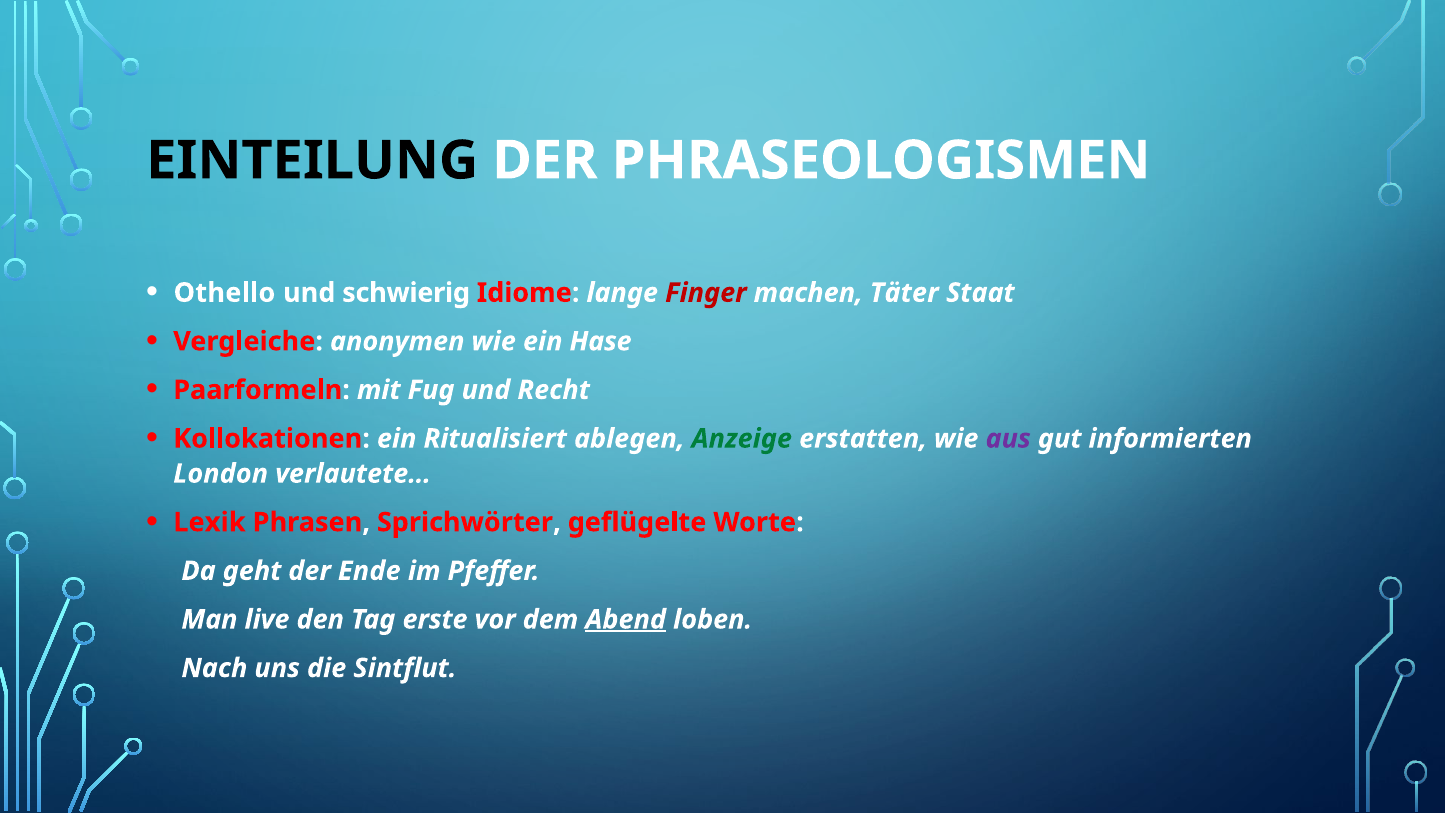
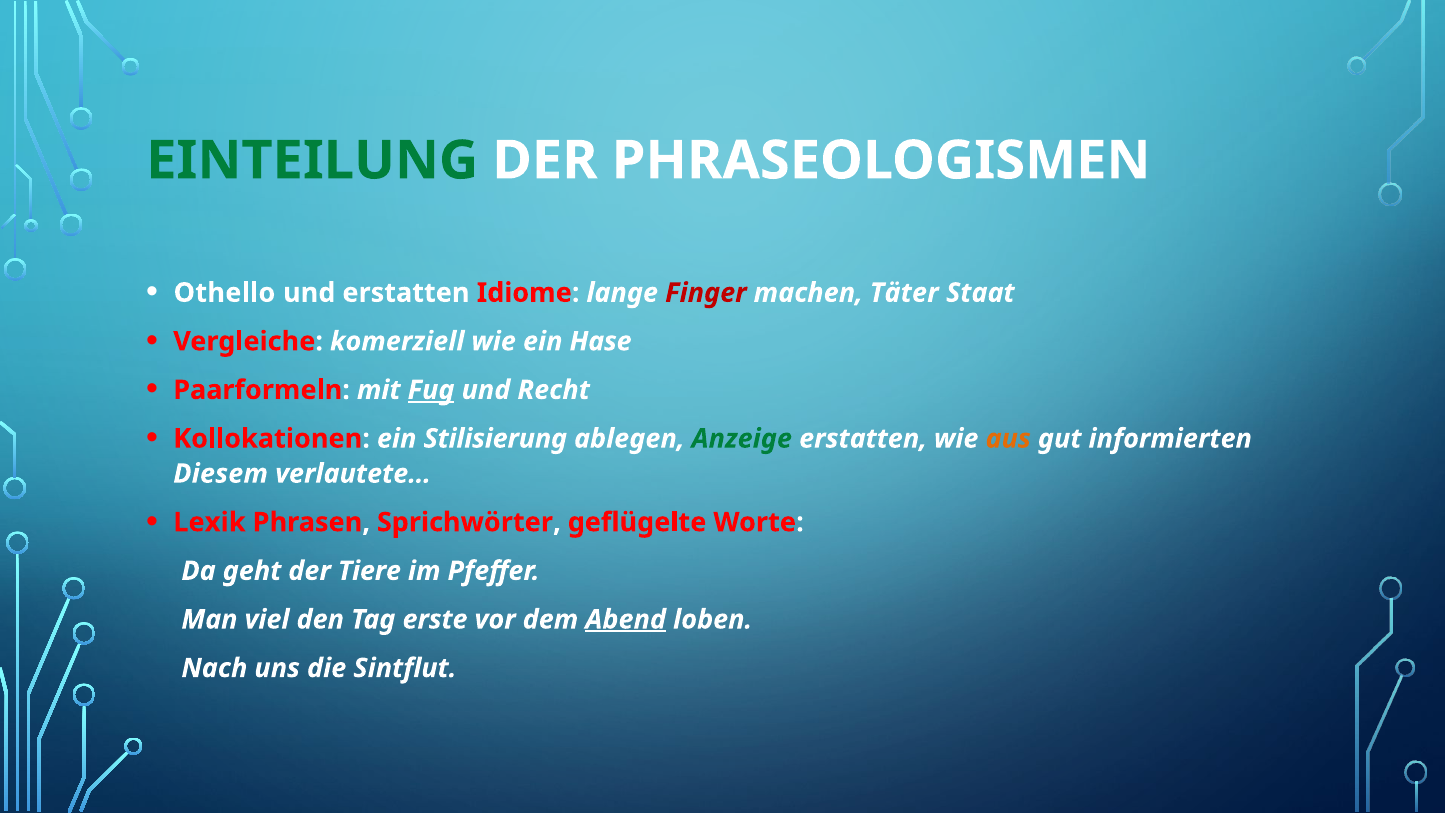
EINTEILUNG colour: black -> green
und schwierig: schwierig -> erstatten
anonymen: anonymen -> komerziell
Fug underline: none -> present
Ritualisiert: Ritualisiert -> Stilisierung
aus colour: purple -> orange
London: London -> Diesem
Ende: Ende -> Tiere
live: live -> viel
